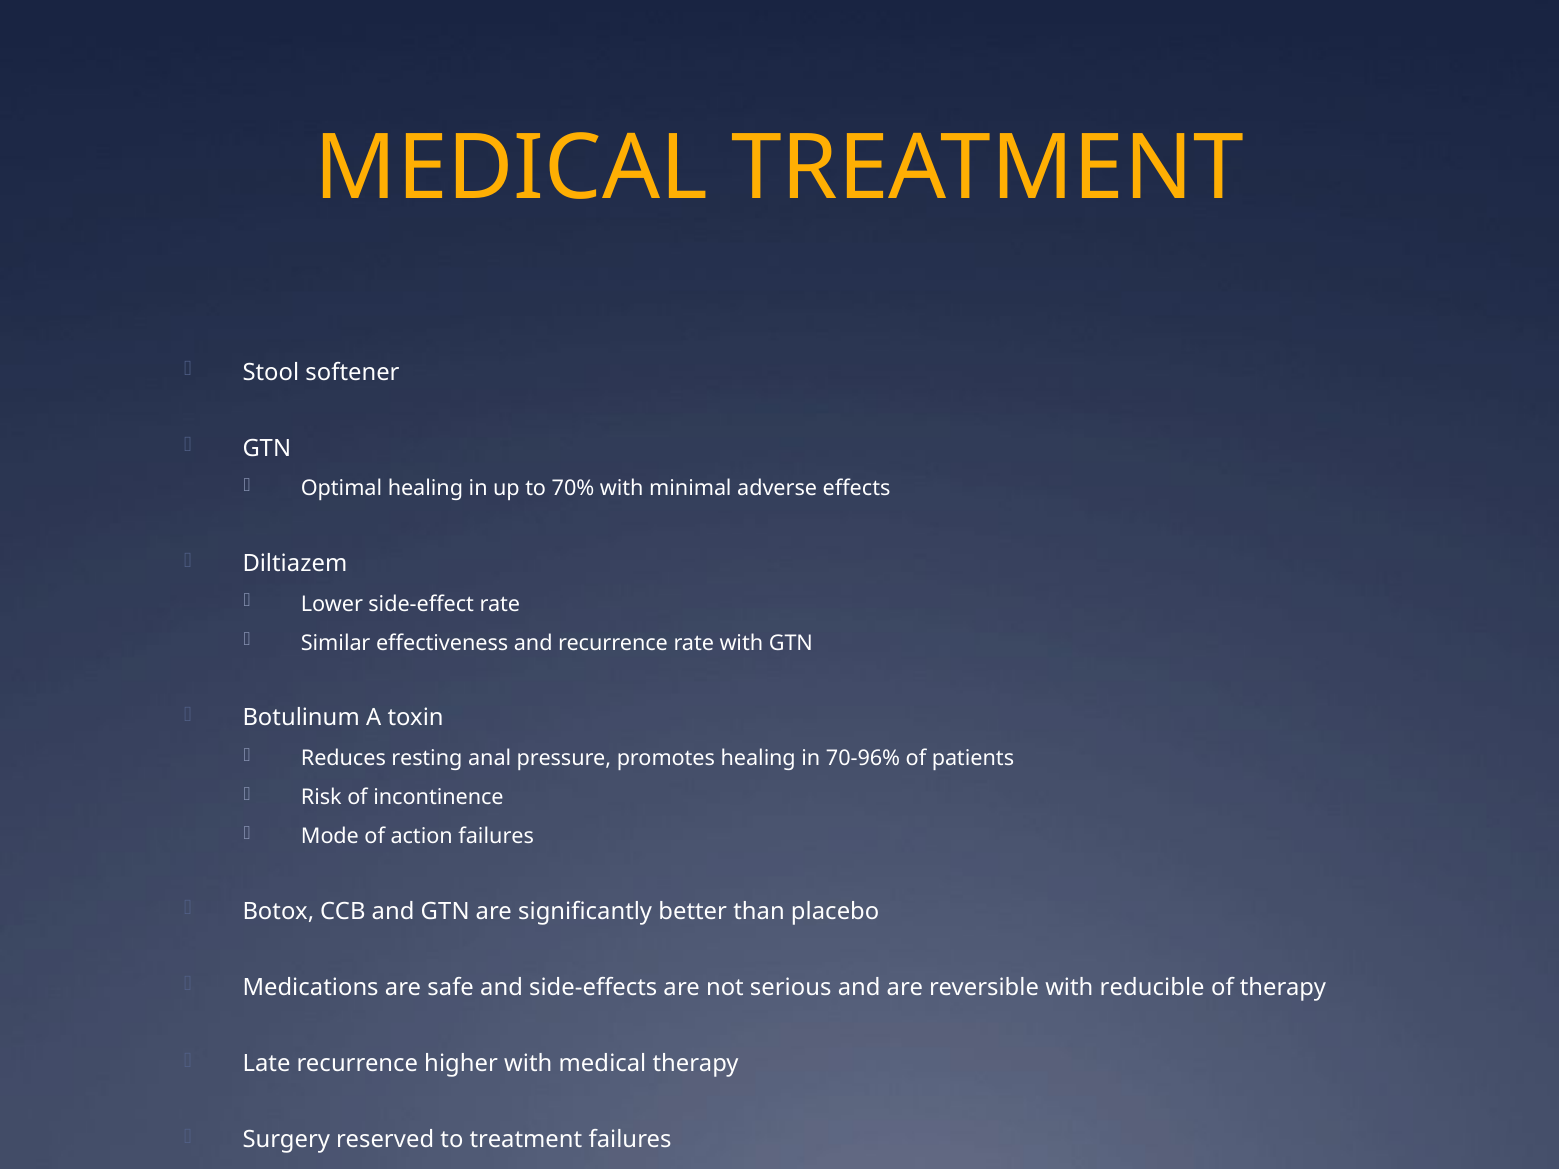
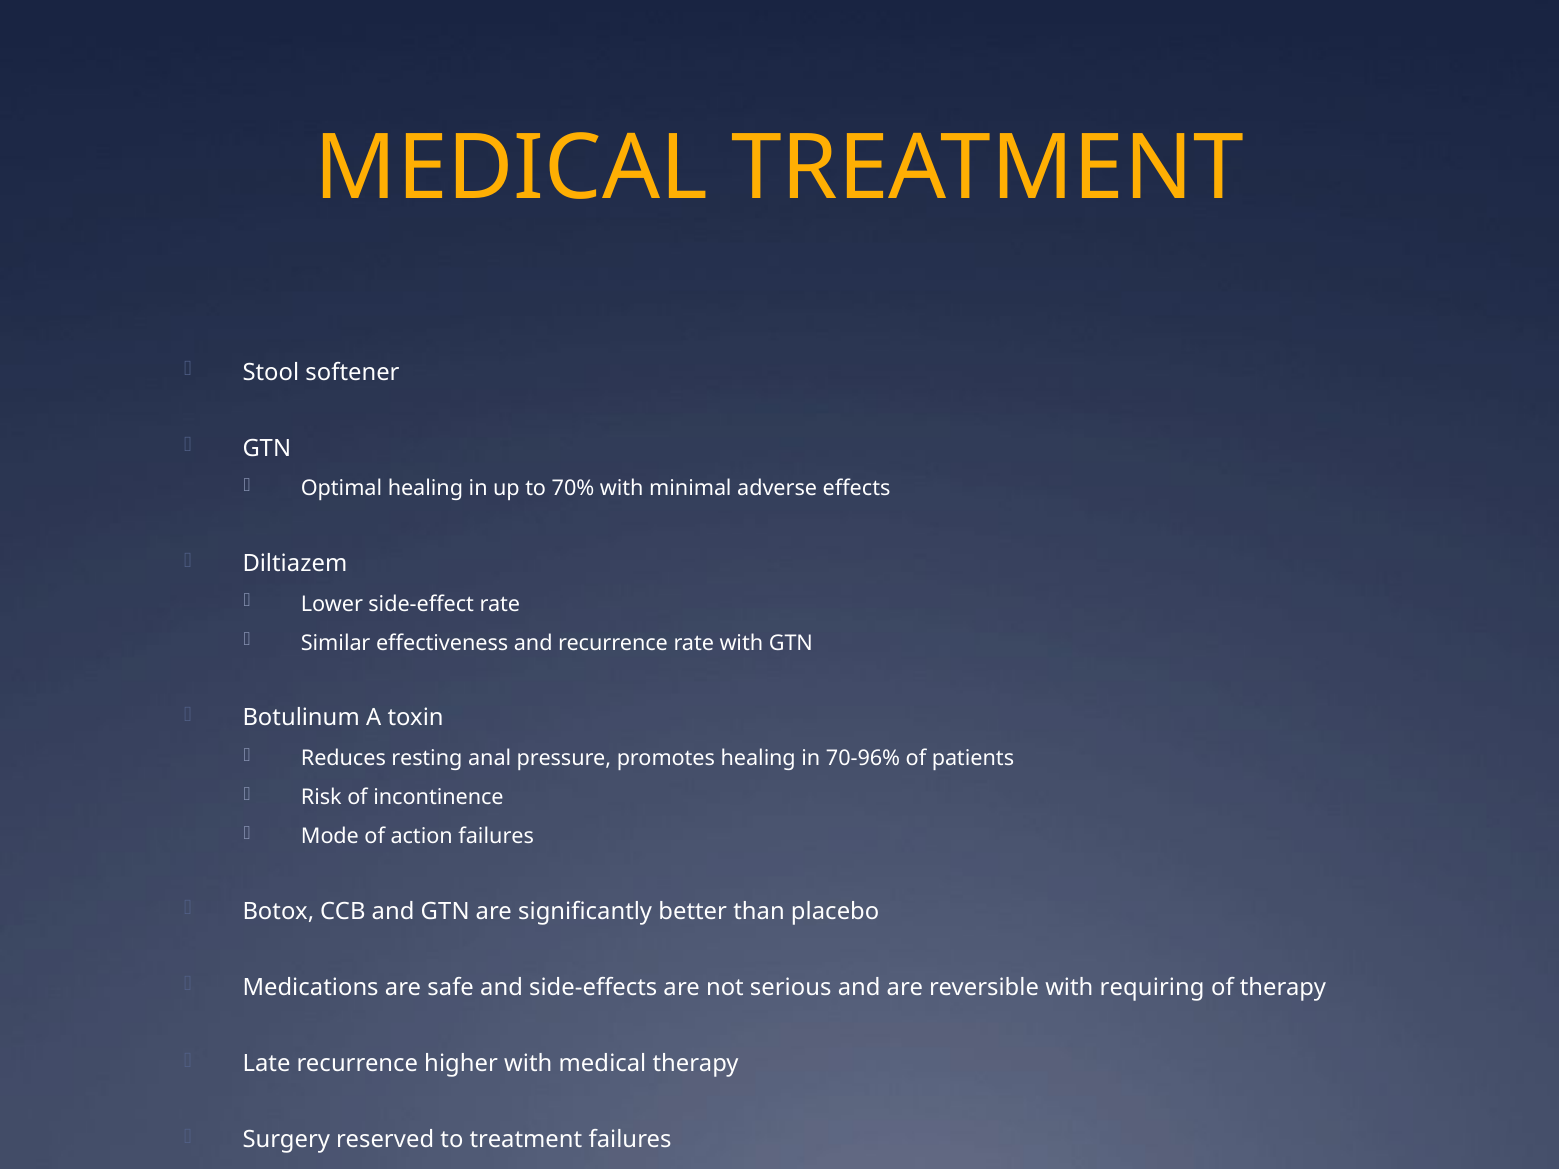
reducible: reducible -> requiring
